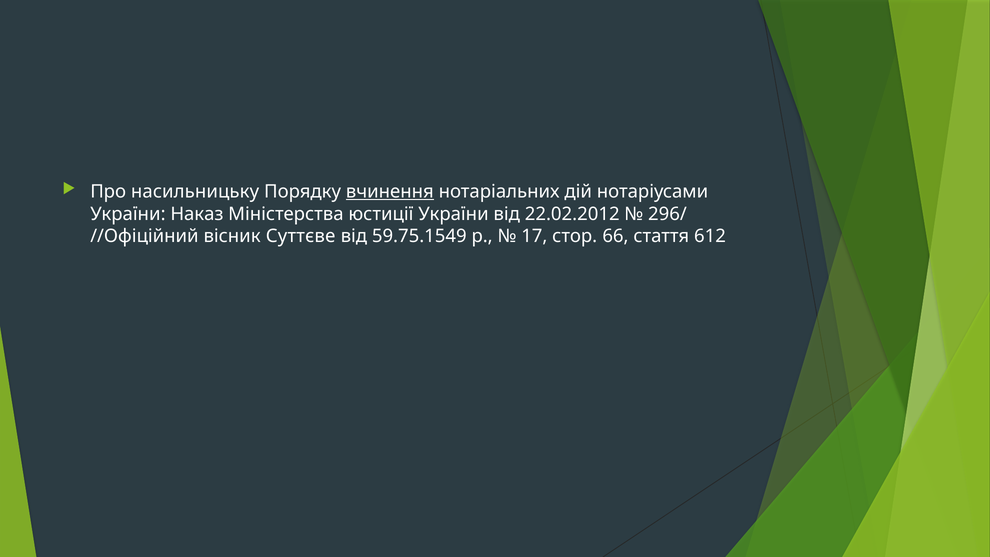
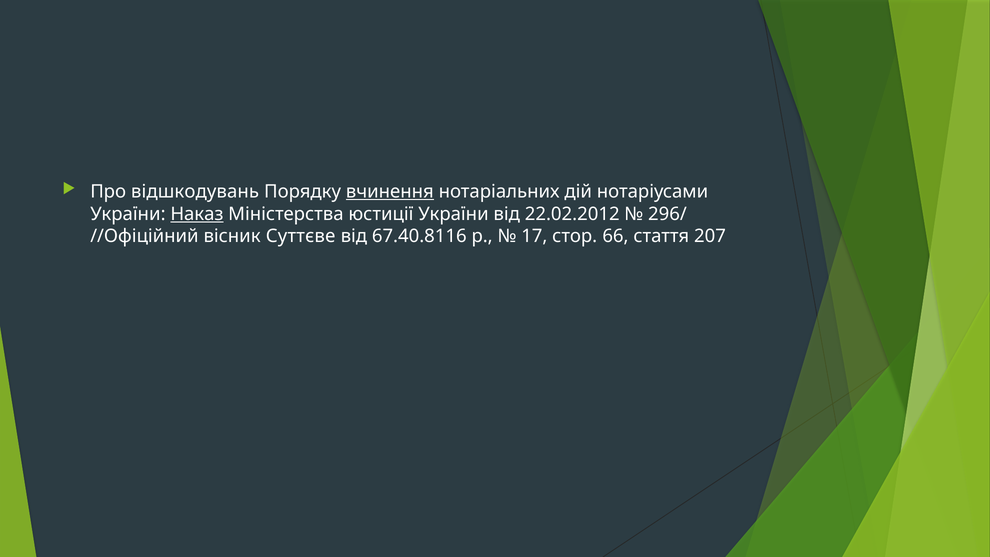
насильницьку: насильницьку -> відшкодувань
Наказ underline: none -> present
59.75.1549: 59.75.1549 -> 67.40.8116
612: 612 -> 207
